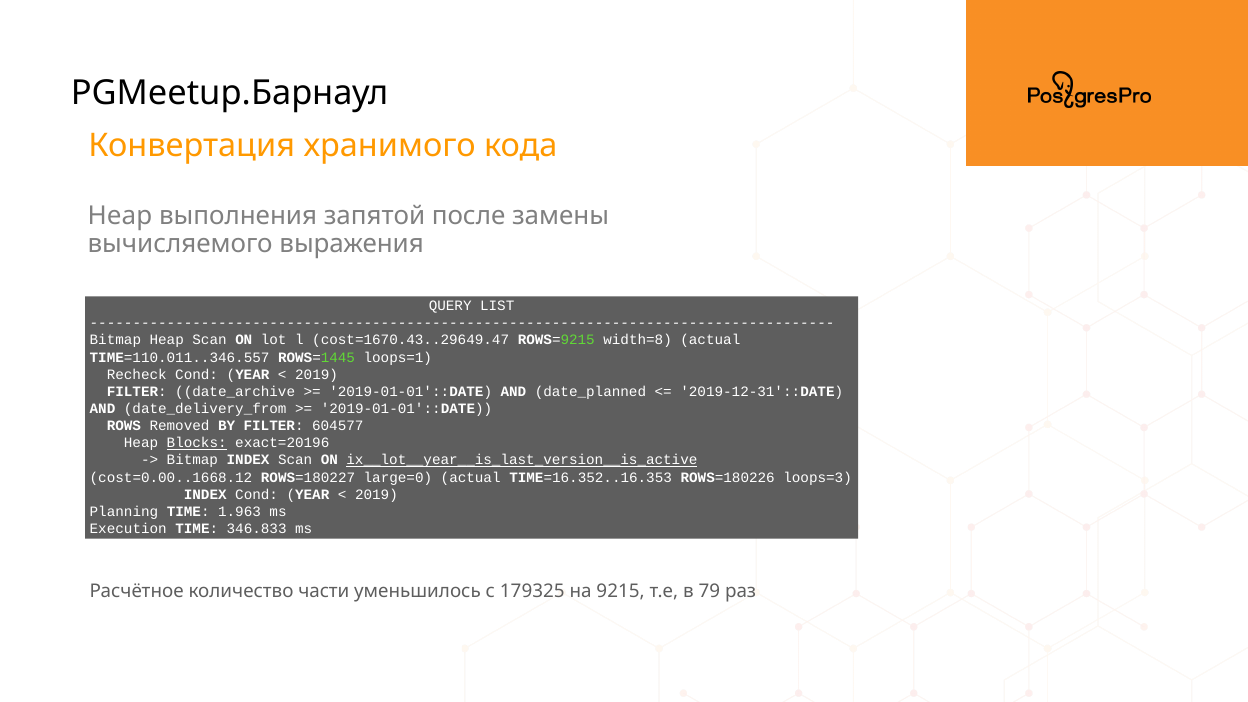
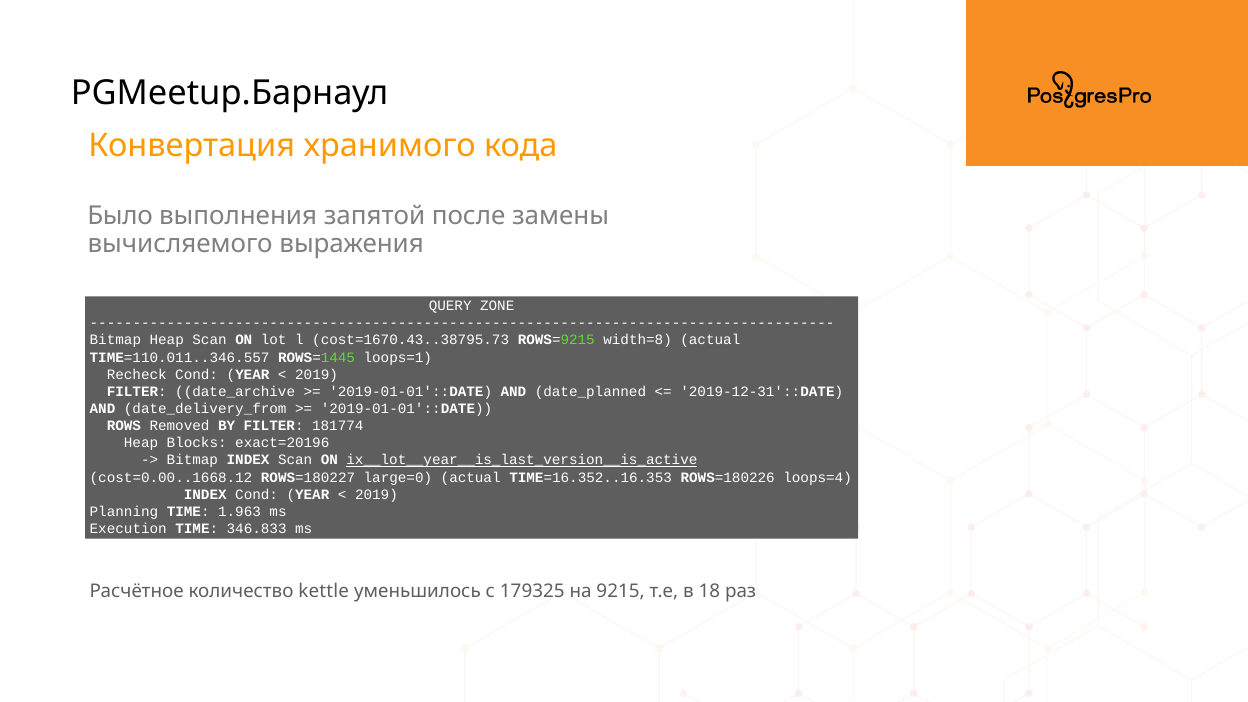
Heap at (120, 216): Heap -> Было
LIST: LIST -> ZONE
cost=1670.43..29649.47: cost=1670.43..29649.47 -> cost=1670.43..38795.73
604577: 604577 -> 181774
Blocks underline: present -> none
loops=3: loops=3 -> loops=4
части: части -> kettle
79: 79 -> 18
